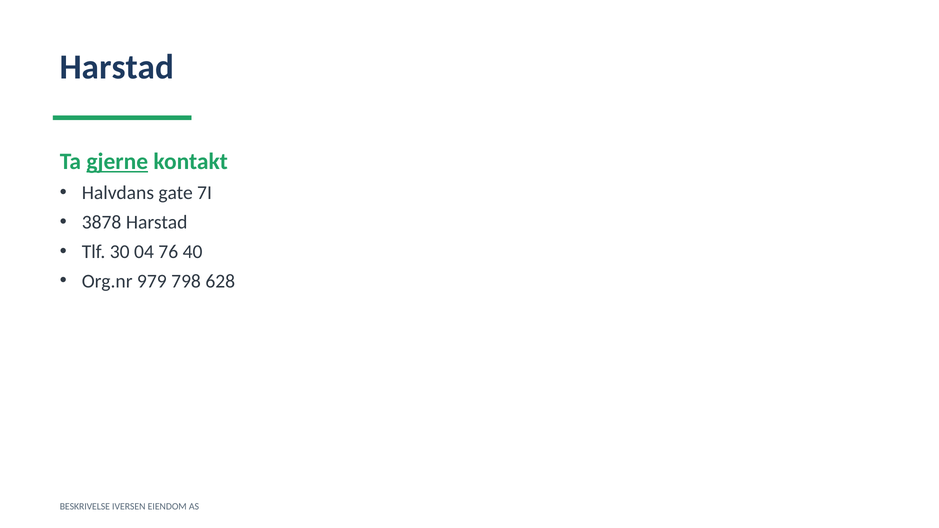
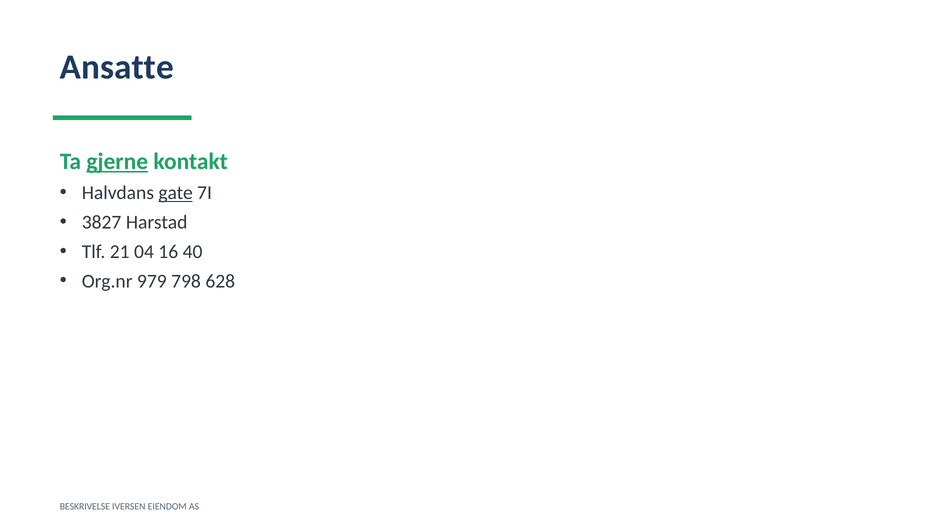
Harstad at (117, 67): Harstad -> Ansatte
gate underline: none -> present
3878: 3878 -> 3827
30: 30 -> 21
76: 76 -> 16
